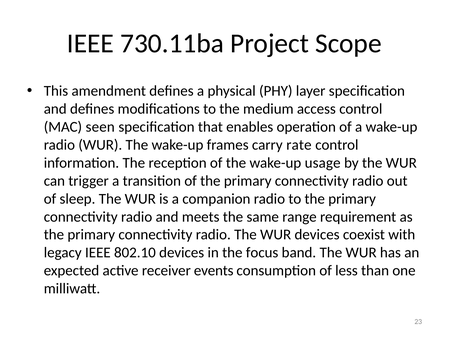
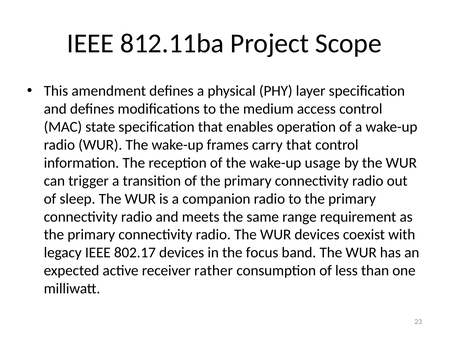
730.11ba: 730.11ba -> 812.11ba
seen: seen -> state
carry rate: rate -> that
802.10: 802.10 -> 802.17
events: events -> rather
